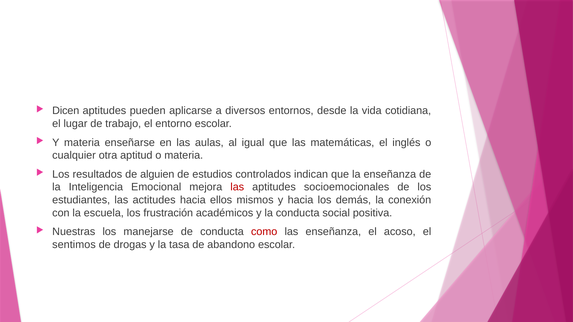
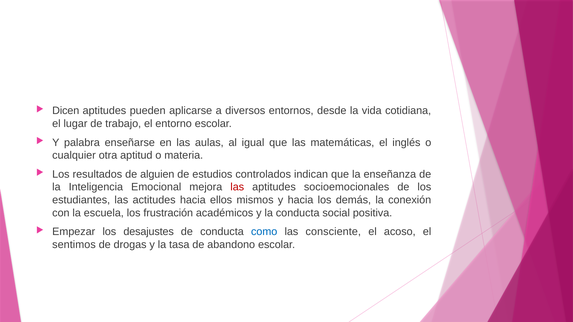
Y materia: materia -> palabra
Nuestras: Nuestras -> Empezar
manejarse: manejarse -> desajustes
como colour: red -> blue
las enseñanza: enseñanza -> consciente
